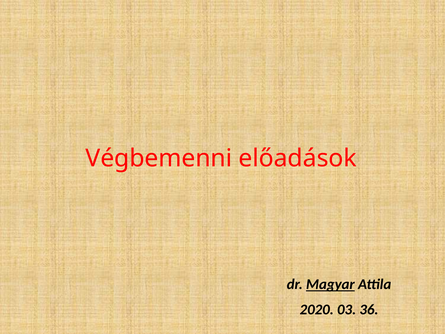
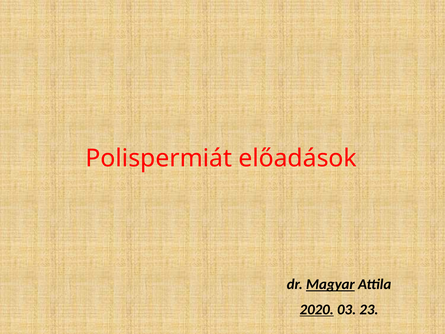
Végbemenni: Végbemenni -> Polispermiát
2020 underline: none -> present
36: 36 -> 23
